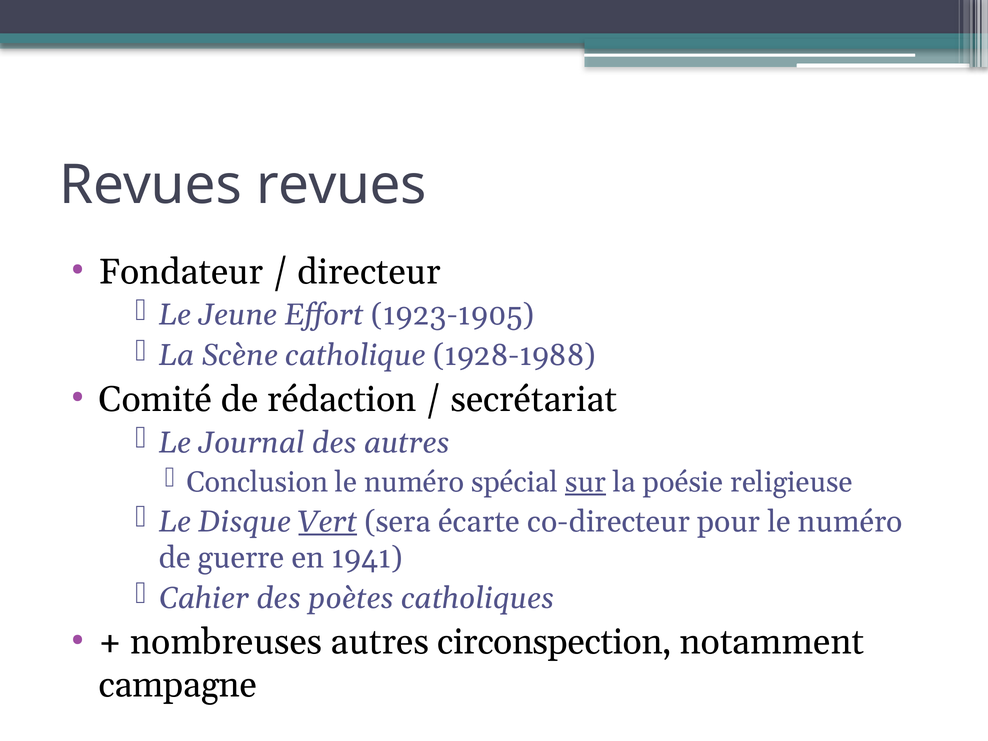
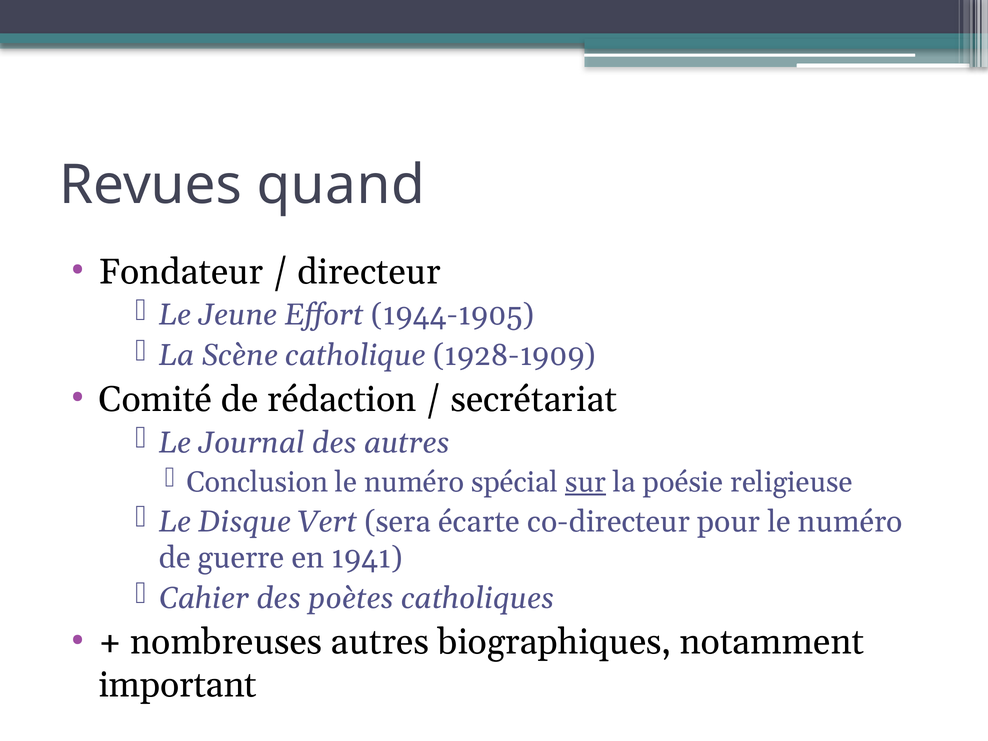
Revues revues: revues -> quand
1923-1905: 1923-1905 -> 1944-1905
1928-1988: 1928-1988 -> 1928-1909
Vert underline: present -> none
circonspection: circonspection -> biographiques
campagne: campagne -> important
